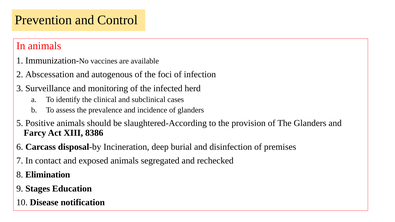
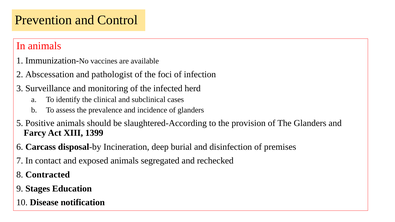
autogenous: autogenous -> pathologist
8386: 8386 -> 1399
Elimination: Elimination -> Contracted
